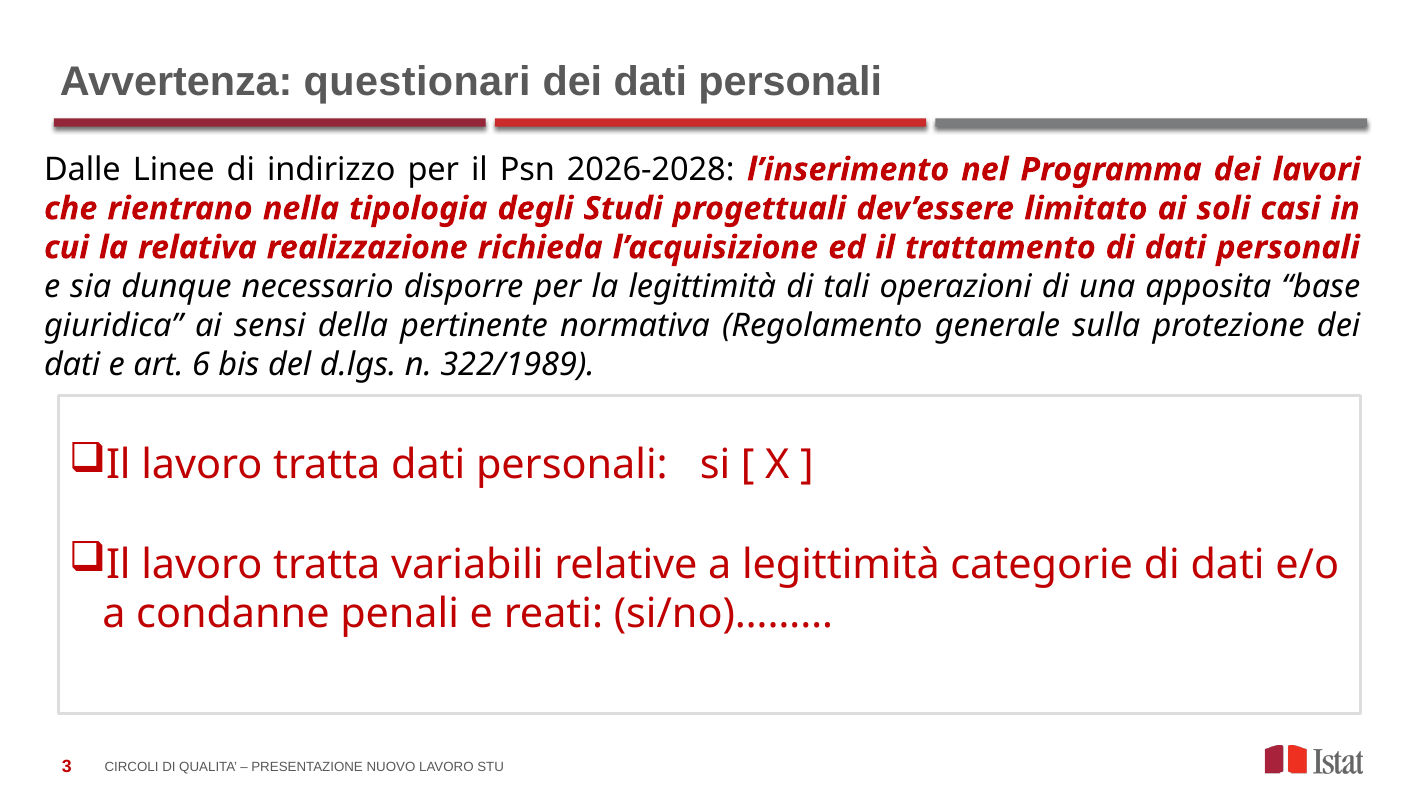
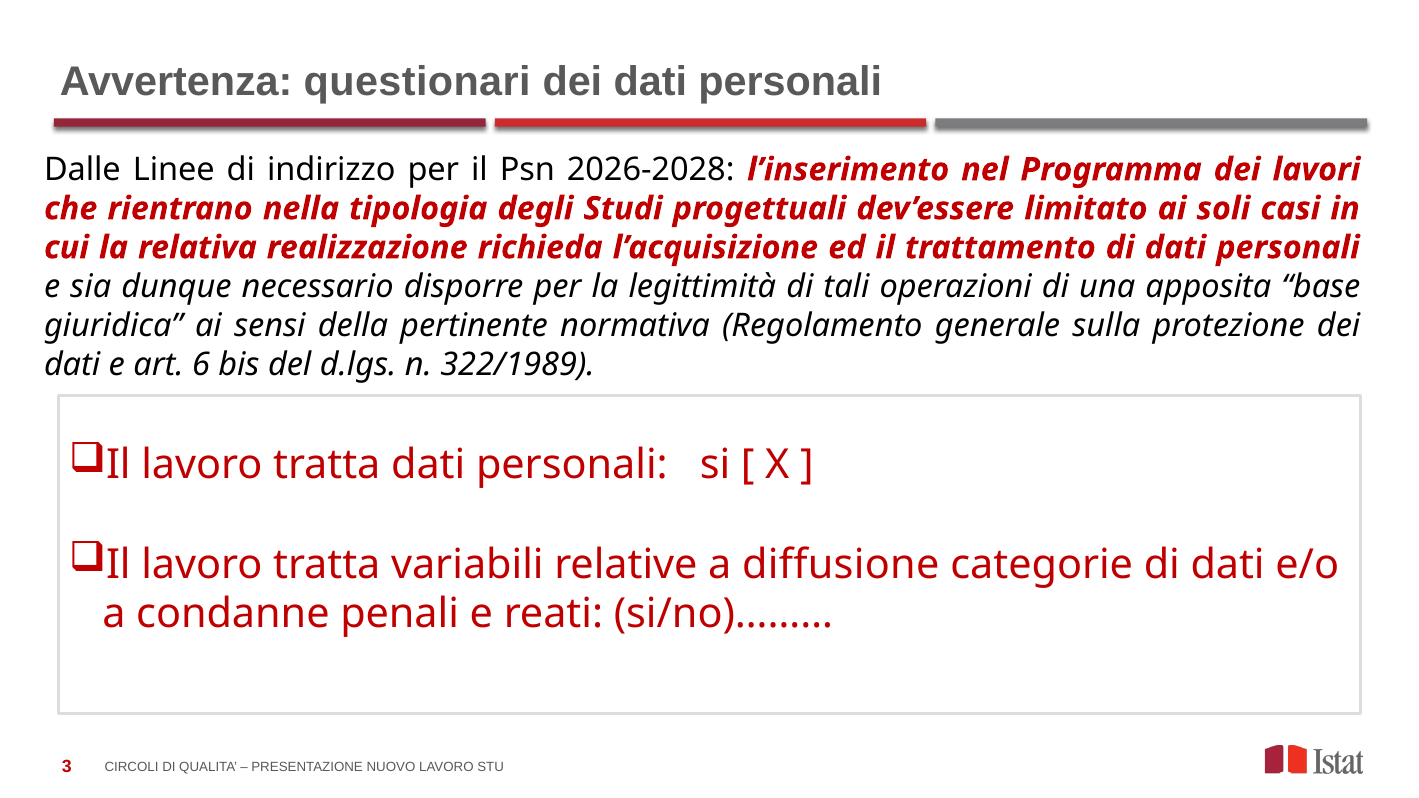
a legittimità: legittimità -> diffusione
